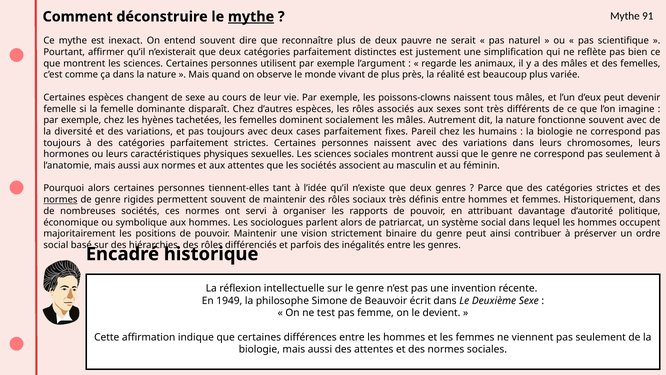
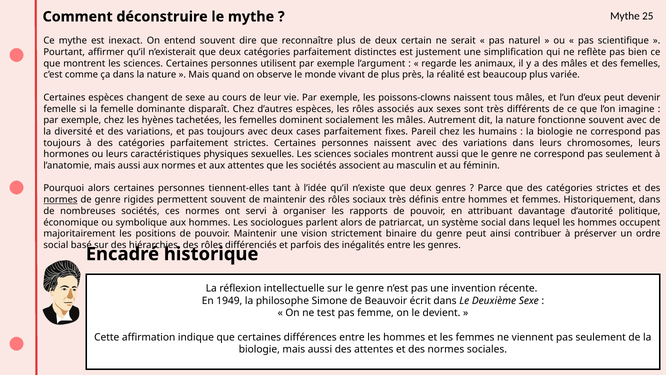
91: 91 -> 25
mythe at (251, 17) underline: present -> none
pauvre: pauvre -> certain
